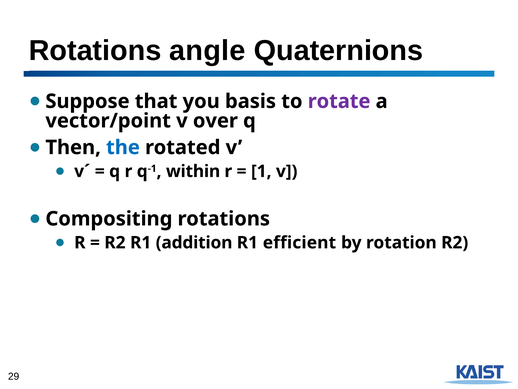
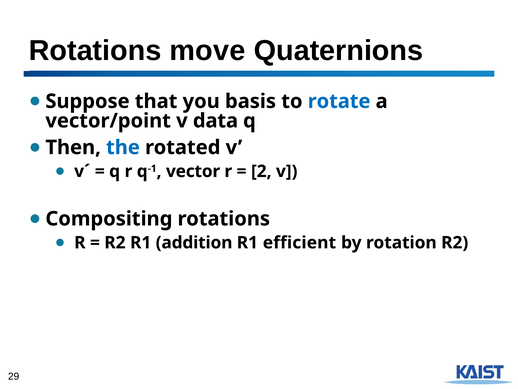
angle: angle -> move
rotate colour: purple -> blue
over: over -> data
within: within -> vector
1: 1 -> 2
